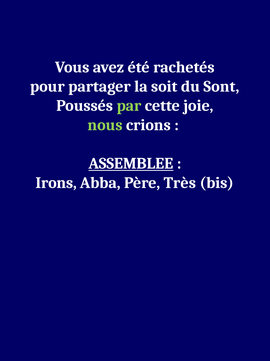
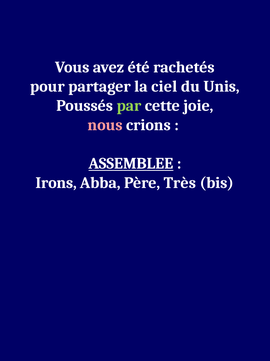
soit: soit -> ciel
Sont: Sont -> Unis
nous colour: light green -> pink
